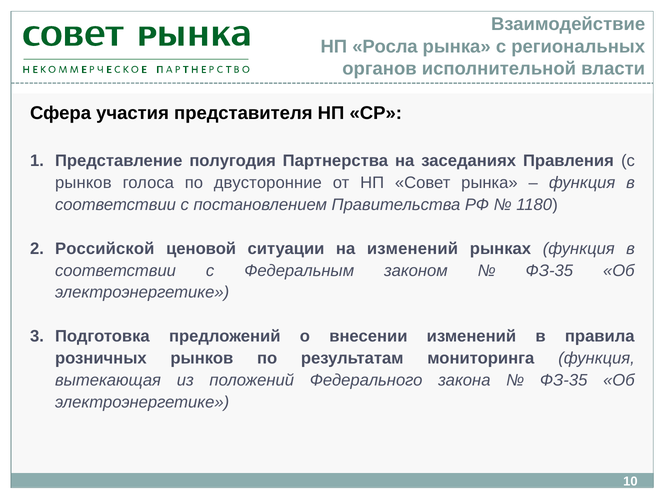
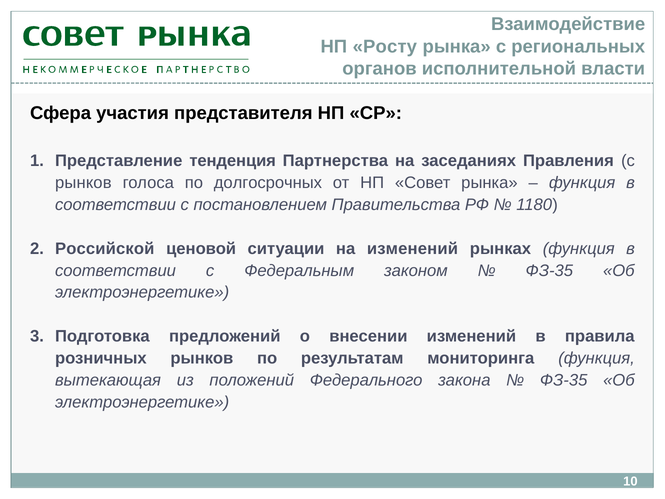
Росла: Росла -> Росту
полугодия: полугодия -> тенденция
двусторонние: двусторонние -> долгосрочных
